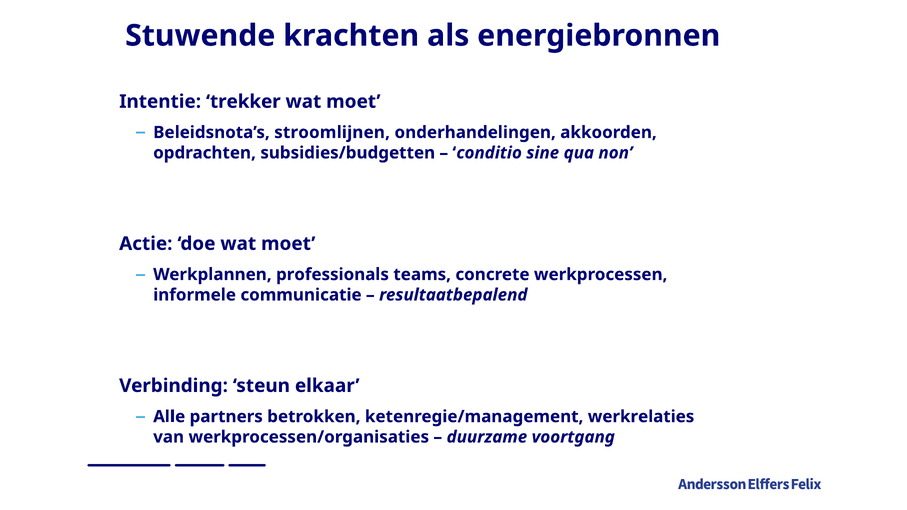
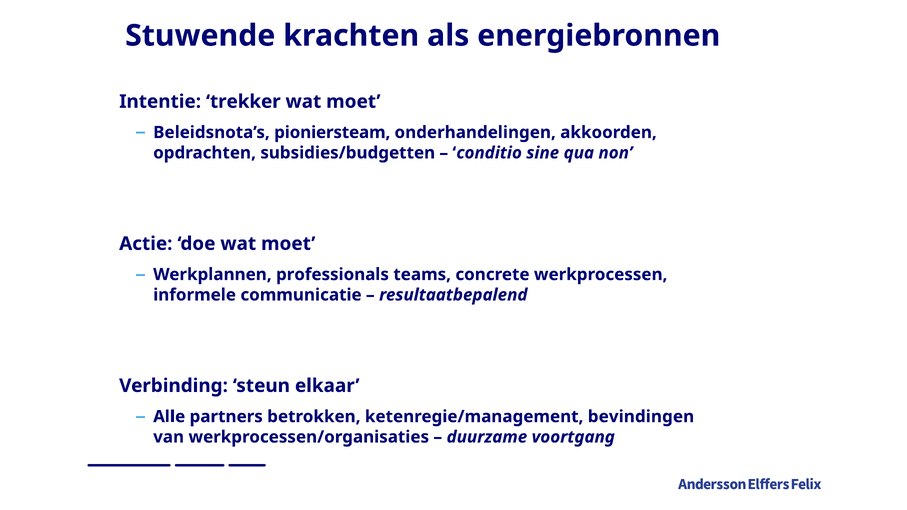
stroomlijnen: stroomlijnen -> pioniersteam
werkrelaties: werkrelaties -> bevindingen
